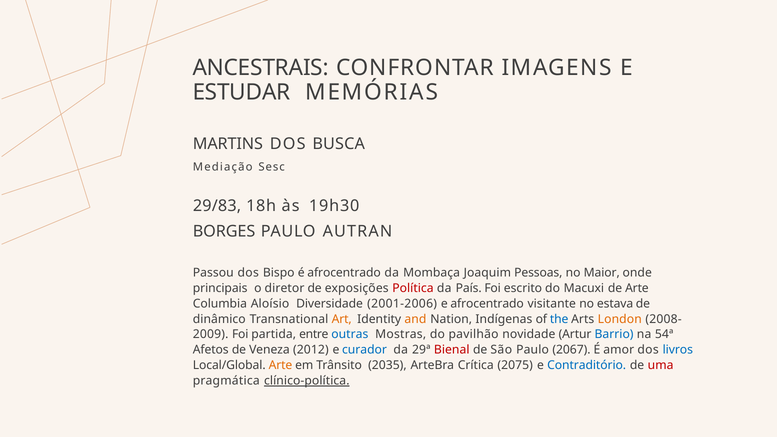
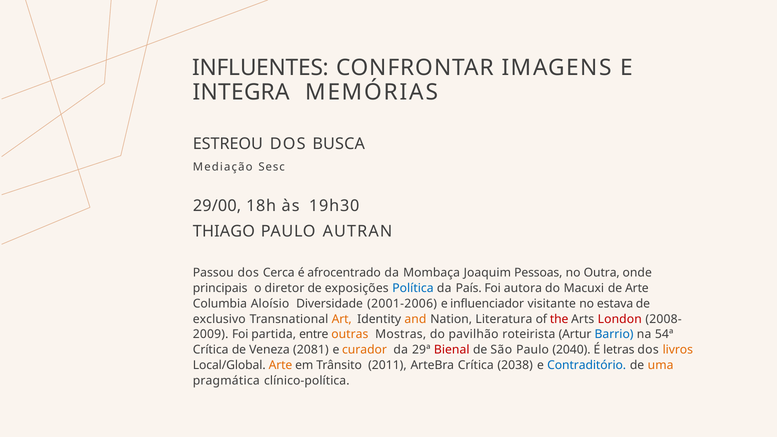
ANCESTRAIS: ANCESTRAIS -> INFLUENTES
ESTUDAR: ESTUDAR -> INTEGRA
MARTINS: MARTINS -> ESTREOU
29/83: 29/83 -> 29/00
BORGES: BORGES -> THIAGO
Bispo: Bispo -> Cerca
Maior: Maior -> Outra
Política colour: red -> blue
escrito: escrito -> autora
e afrocentrado: afrocentrado -> influenciador
dinâmico: dinâmico -> exclusivo
Indígenas: Indígenas -> Literatura
the colour: blue -> red
London colour: orange -> red
outras colour: blue -> orange
novidade: novidade -> roteirista
Afetos at (211, 350): Afetos -> Crítica
2012: 2012 -> 2081
curador colour: blue -> orange
2067: 2067 -> 2040
amor: amor -> letras
livros colour: blue -> orange
2035: 2035 -> 2011
2075: 2075 -> 2038
uma colour: red -> orange
clínico-política underline: present -> none
